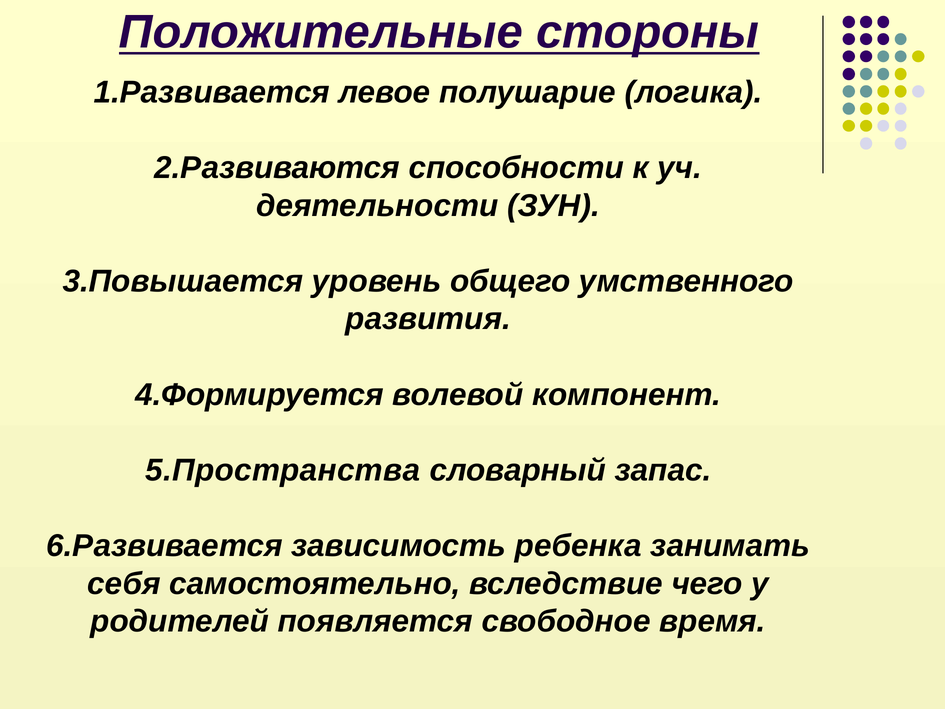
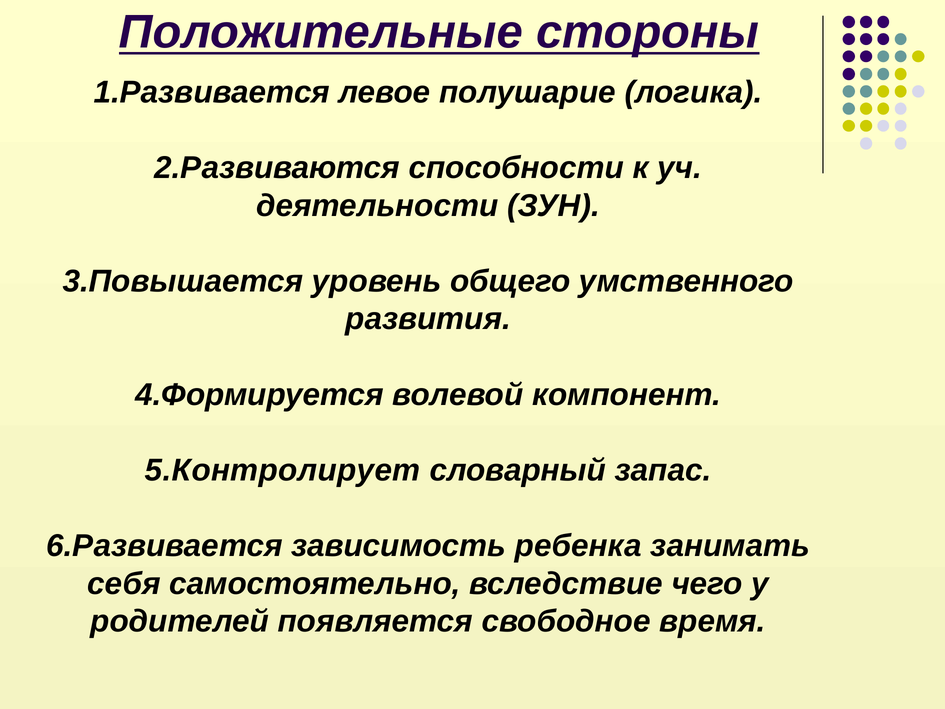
5.Пространства: 5.Пространства -> 5.Контролирует
